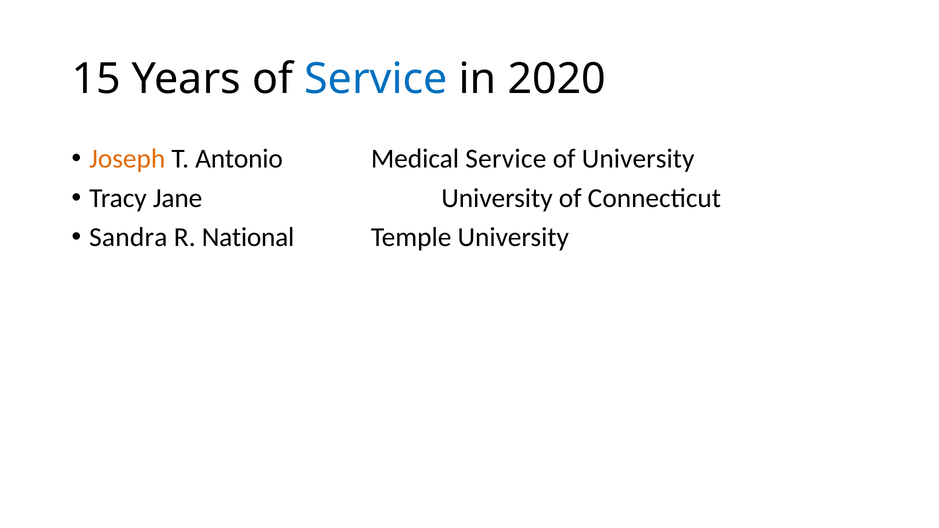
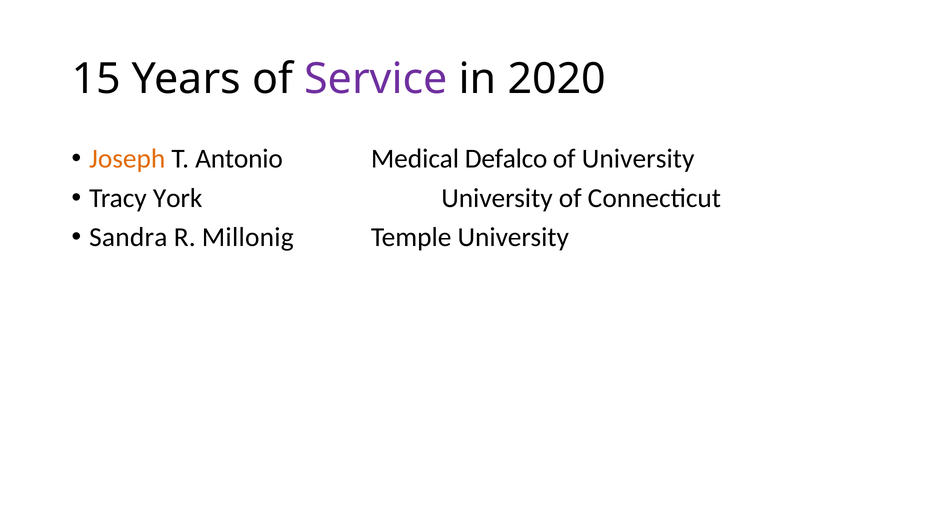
Service at (376, 79) colour: blue -> purple
Medical Service: Service -> Defalco
Jane: Jane -> York
National: National -> Millonig
